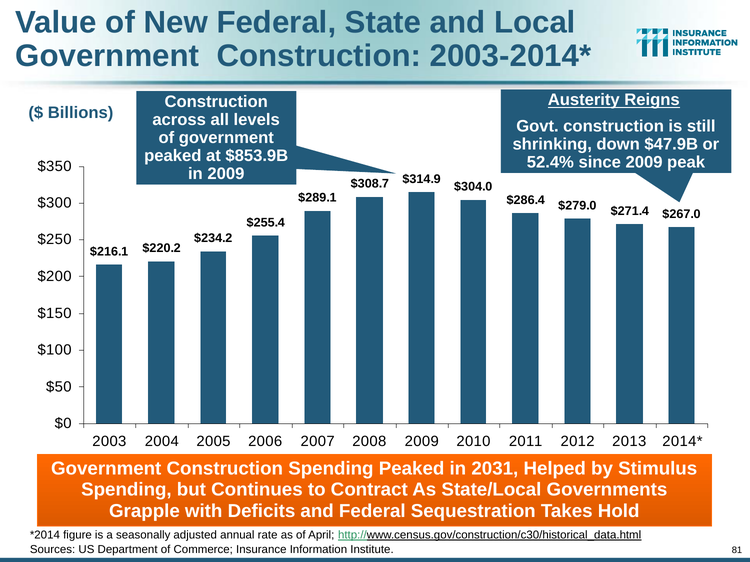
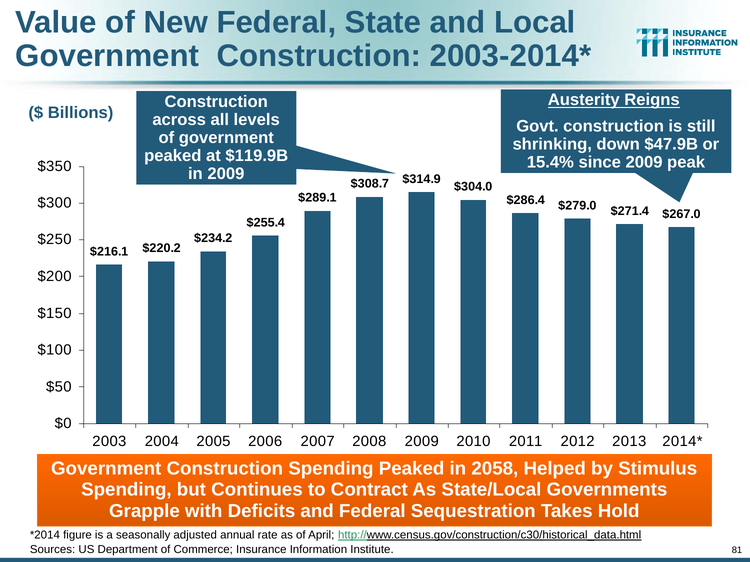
$853.9B: $853.9B -> $119.9B
52.4%: 52.4% -> 15.4%
2031: 2031 -> 2058
